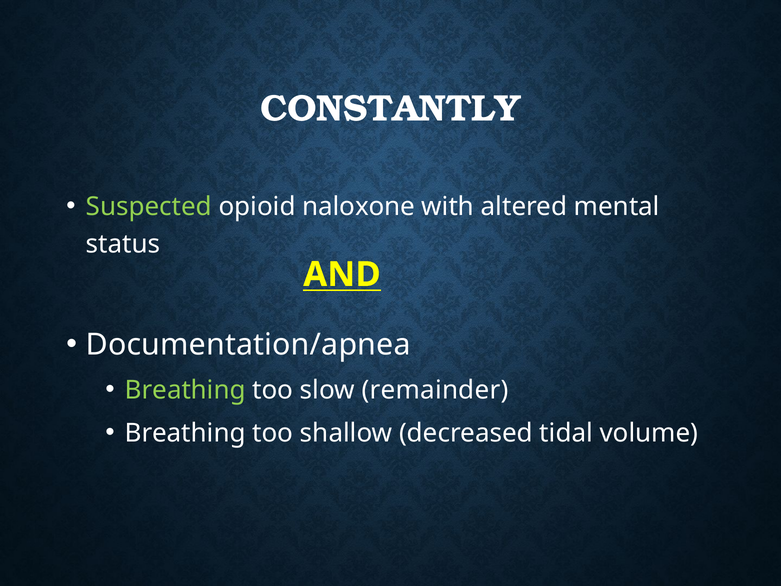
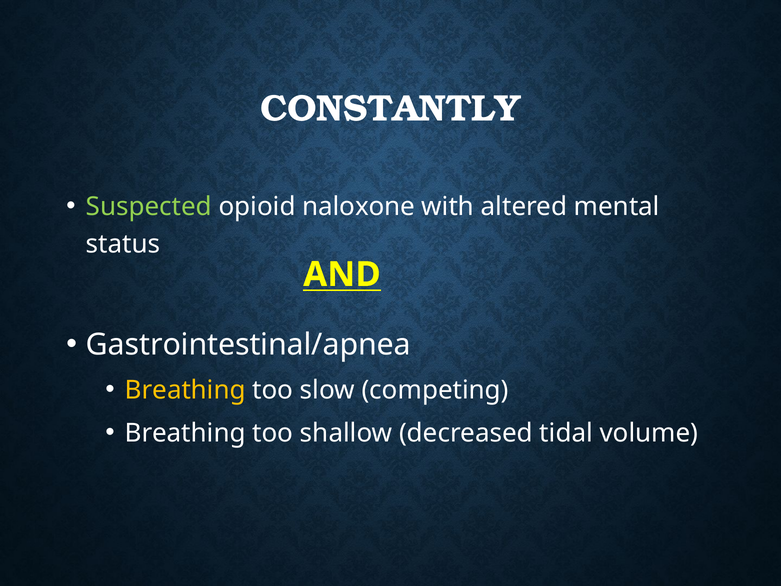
Documentation/apnea: Documentation/apnea -> Gastrointestinal/apnea
Breathing at (185, 390) colour: light green -> yellow
remainder: remainder -> competing
